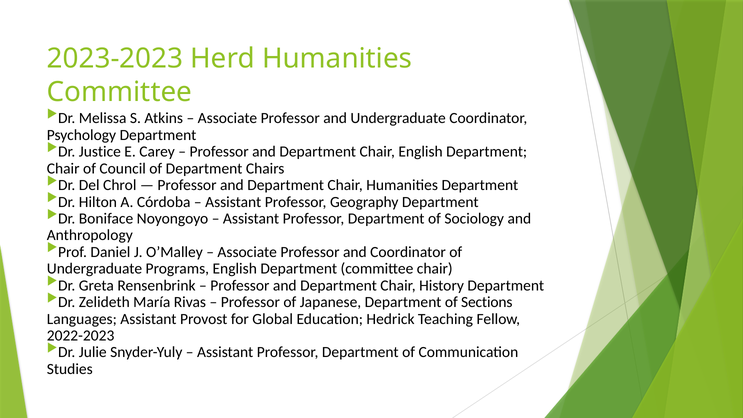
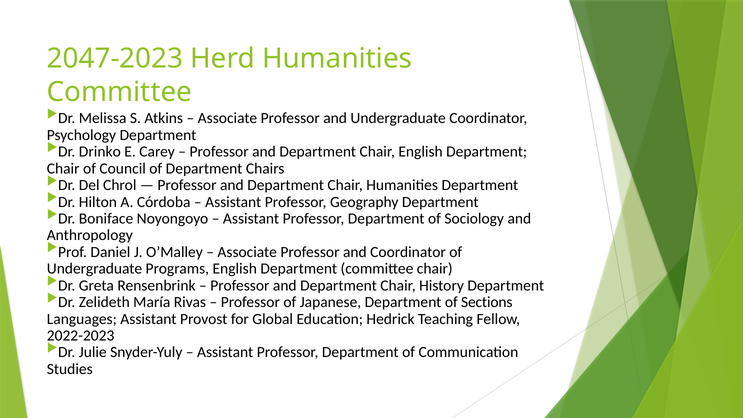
2023-2023: 2023-2023 -> 2047-2023
Justice: Justice -> Drinko
